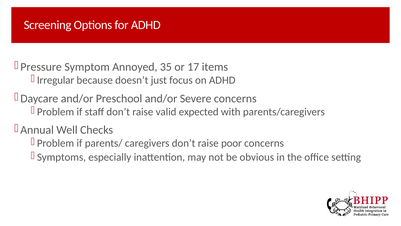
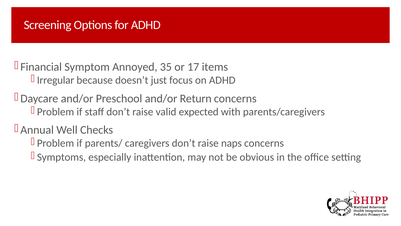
Pressure: Pressure -> Financial
Severe: Severe -> Return
poor: poor -> naps
